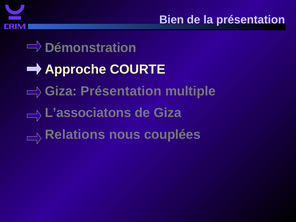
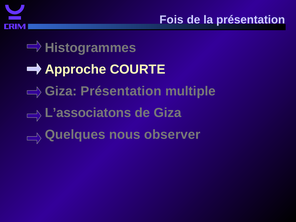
Bien: Bien -> Fois
Démonstration: Démonstration -> Histogrammes
Relations: Relations -> Quelques
couplées: couplées -> observer
